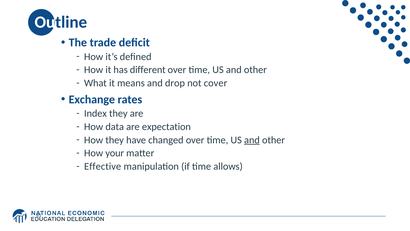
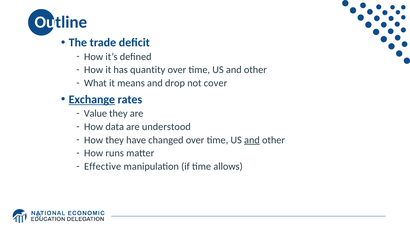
different: different -> quantity
Exchange underline: none -> present
Index: Index -> Value
expectation: expectation -> understood
your: your -> runs
